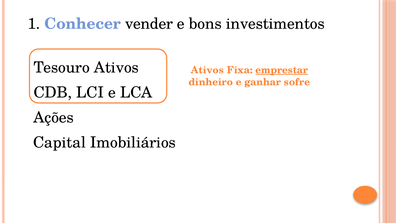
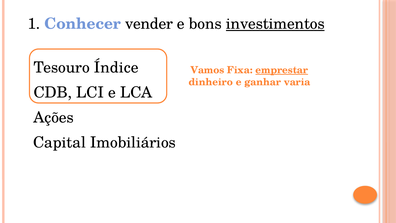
investimentos underline: none -> present
Tesouro Ativos: Ativos -> Índice
Ativos at (207, 70): Ativos -> Vamos
sofre: sofre -> varia
